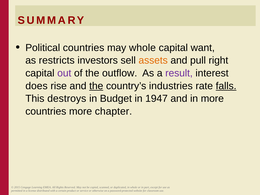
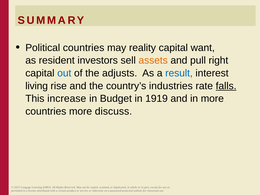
may whole: whole -> reality
restricts: restricts -> resident
out colour: purple -> blue
outflow: outflow -> adjusts
result colour: purple -> blue
does: does -> living
the at (96, 86) underline: present -> none
destroys: destroys -> increase
1947: 1947 -> 1919
chapter: chapter -> discuss
